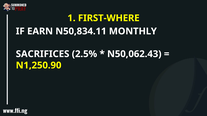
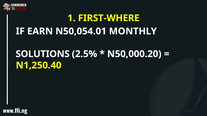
N50,834.11: N50,834.11 -> N50,054.01
SACRIFICES: SACRIFICES -> SOLUTIONS
N50,062.43: N50,062.43 -> N50,000.20
N1,250.90: N1,250.90 -> N1,250.40
